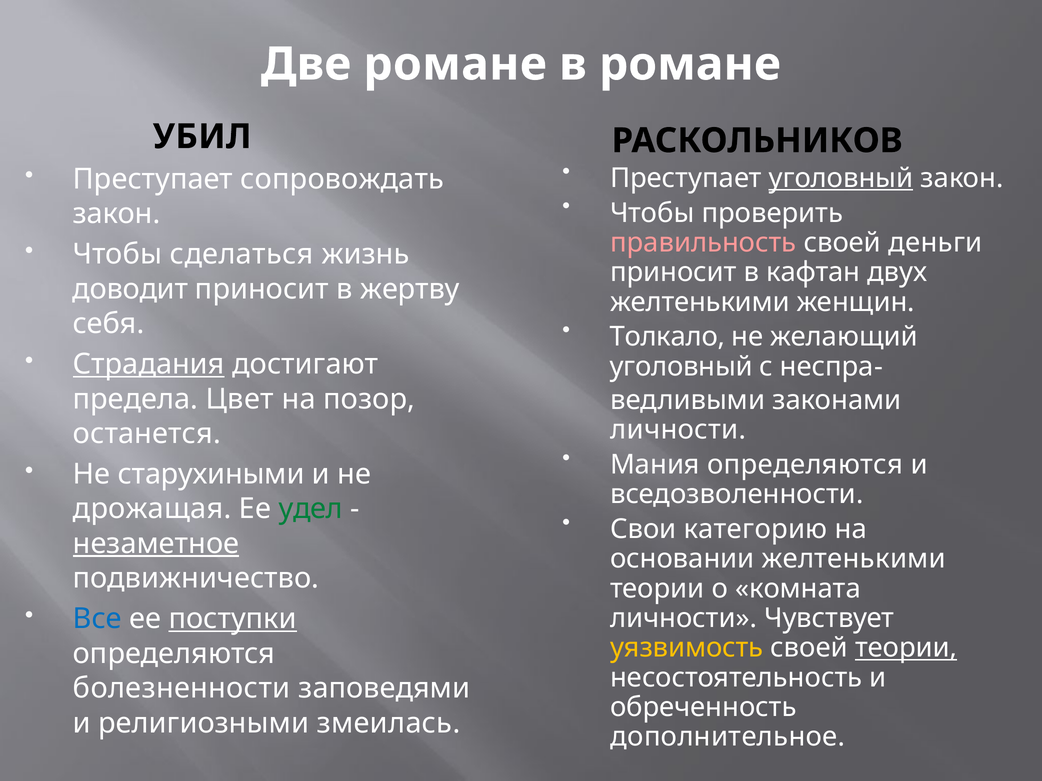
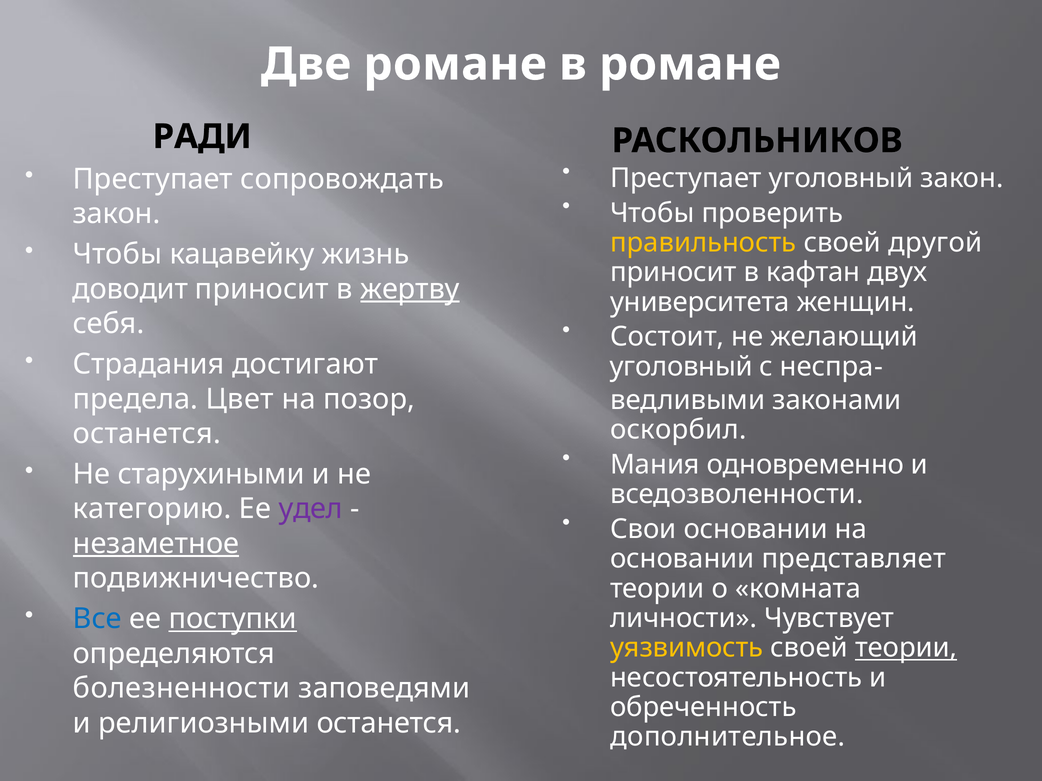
УБИЛ: УБИЛ -> РАДИ
уголовный at (841, 178) underline: present -> none
правильность colour: pink -> yellow
деньги: деньги -> другой
сделаться: сделаться -> кацавейку
жертву underline: none -> present
желтенькими at (700, 302): желтенькими -> университета
Толкало: Толкало -> Состоит
Страдания underline: present -> none
личности at (678, 430): личности -> оскорбил
Мания определяются: определяются -> одновременно
дрожащая: дрожащая -> категорию
удел colour: green -> purple
Свои категорию: категорию -> основании
основании желтенькими: желтенькими -> представляет
религиозными змеилась: змеилась -> останется
